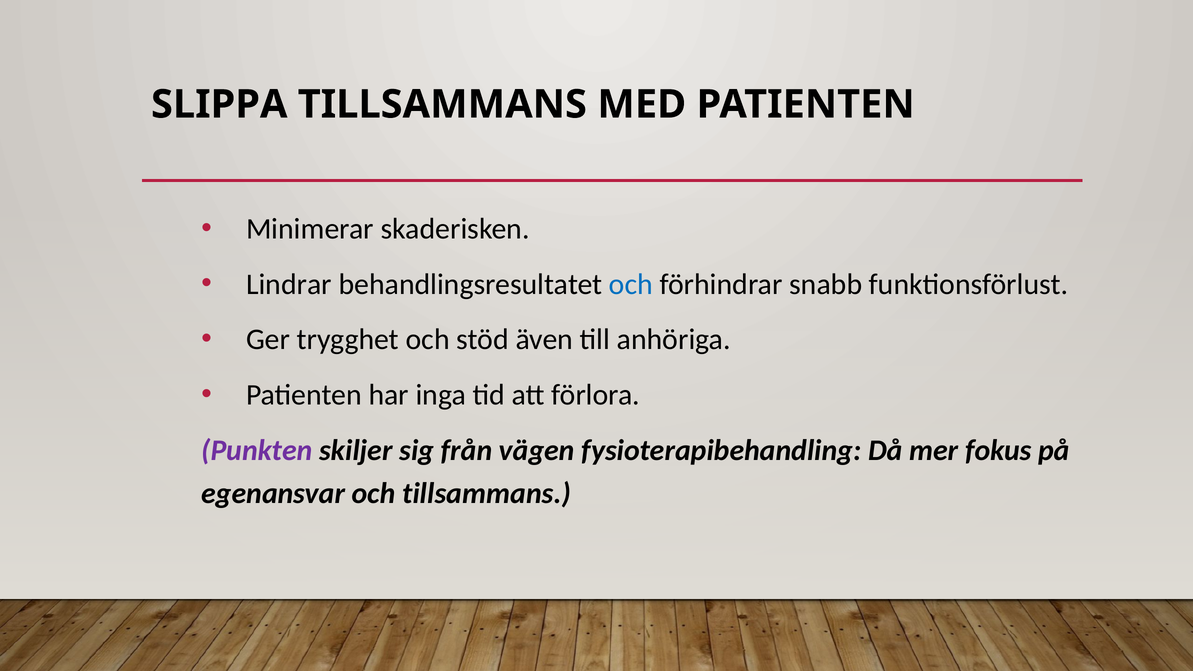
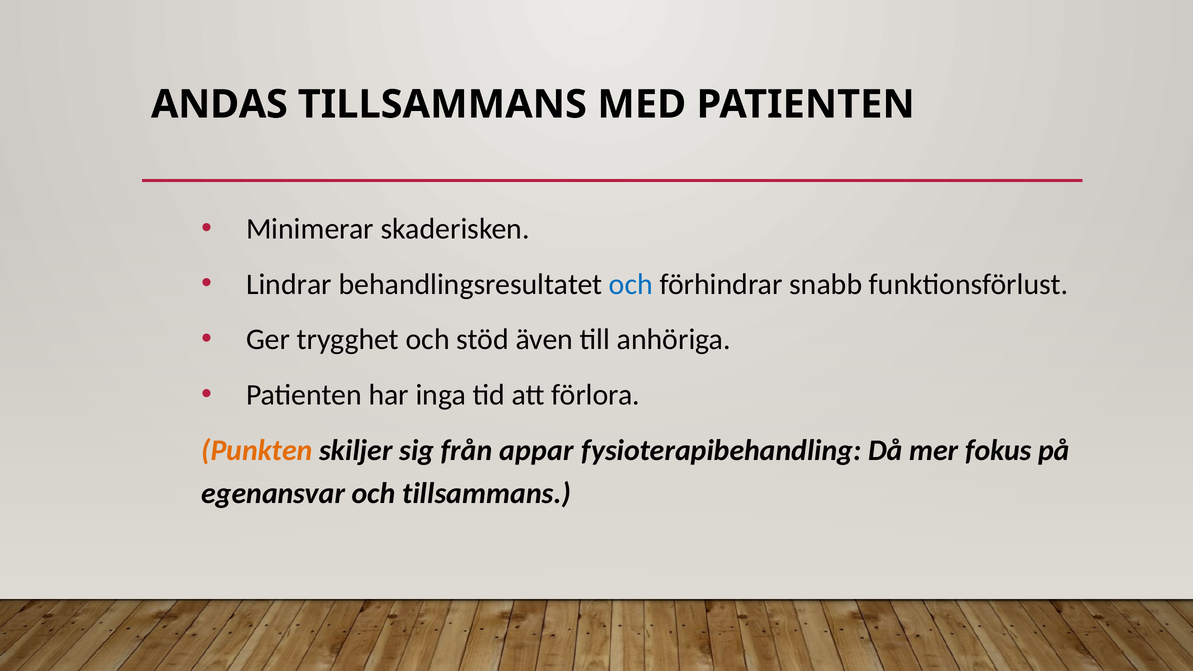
SLIPPA: SLIPPA -> ANDAS
Punkten colour: purple -> orange
vägen: vägen -> appar
